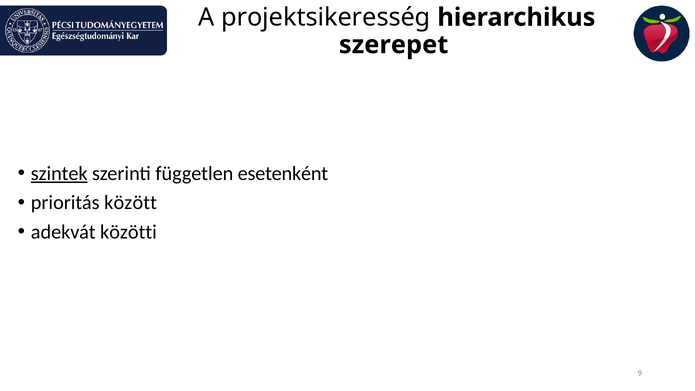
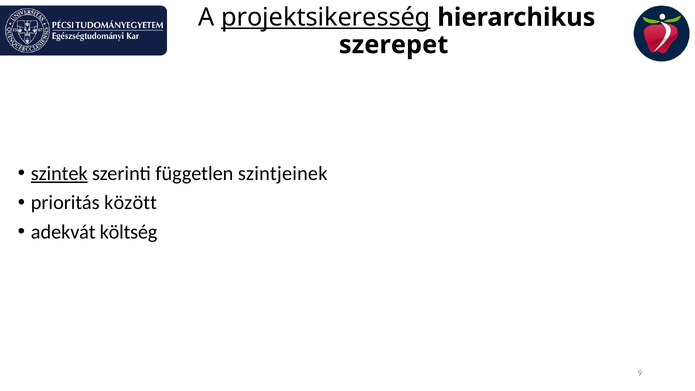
projektsikeresség underline: none -> present
esetenként: esetenként -> szintjeinek
közötti: közötti -> költség
